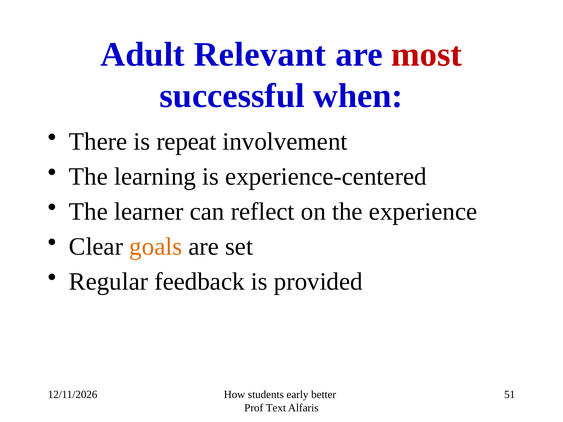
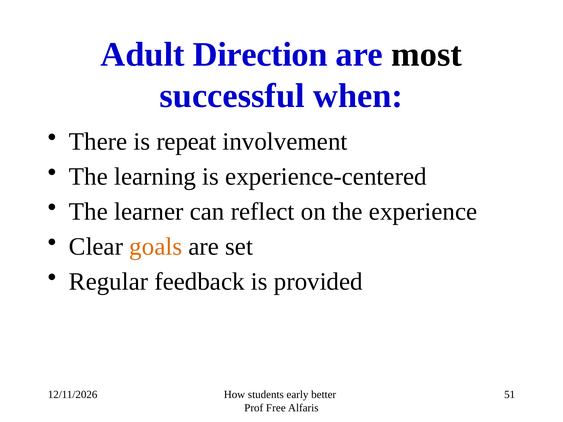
Relevant: Relevant -> Direction
most colour: red -> black
Text: Text -> Free
